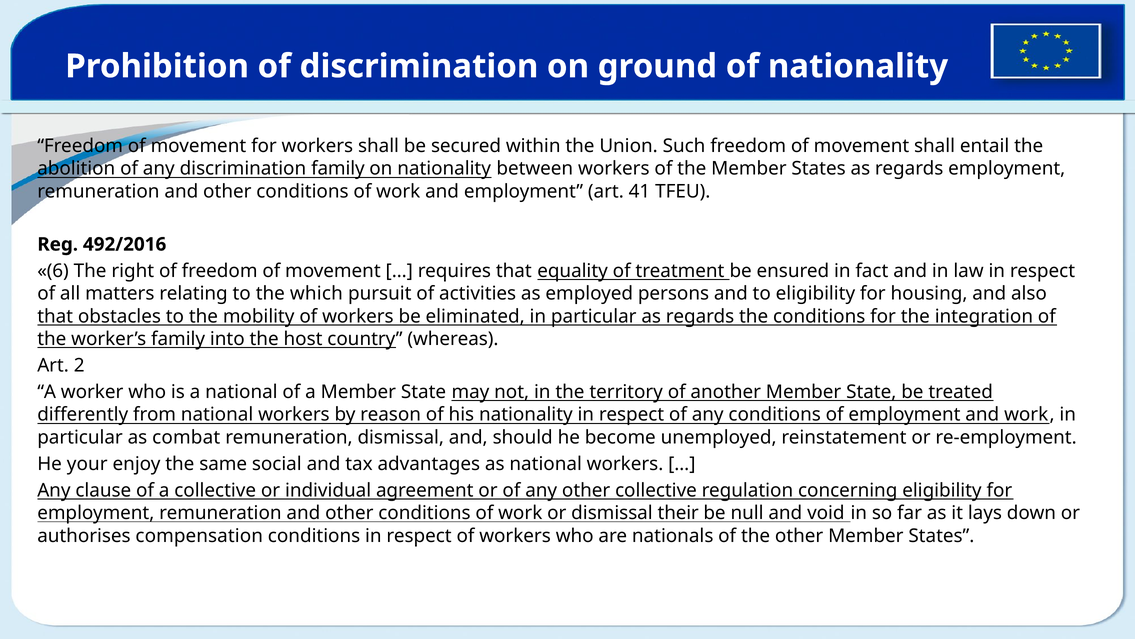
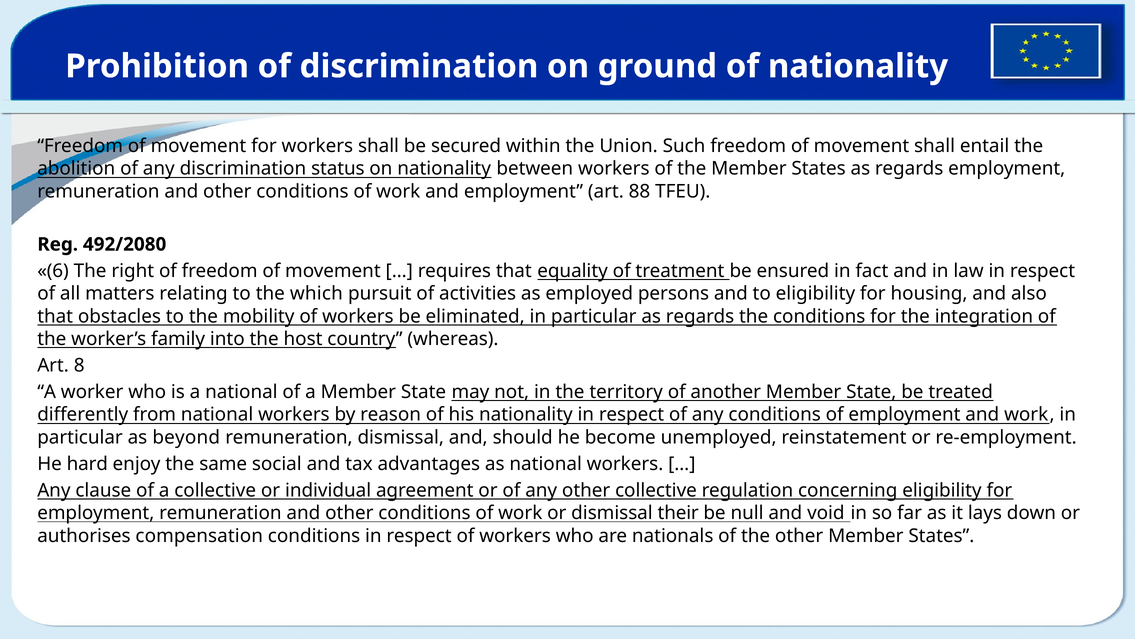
discrimination family: family -> status
41: 41 -> 88
492/2016: 492/2016 -> 492/2080
2: 2 -> 8
combat: combat -> beyond
your: your -> hard
